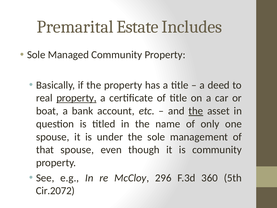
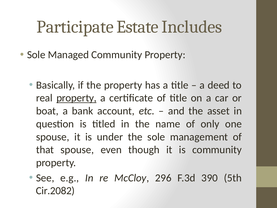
Premarital: Premarital -> Participate
the at (196, 111) underline: present -> none
360: 360 -> 390
Cir.2072: Cir.2072 -> Cir.2082
